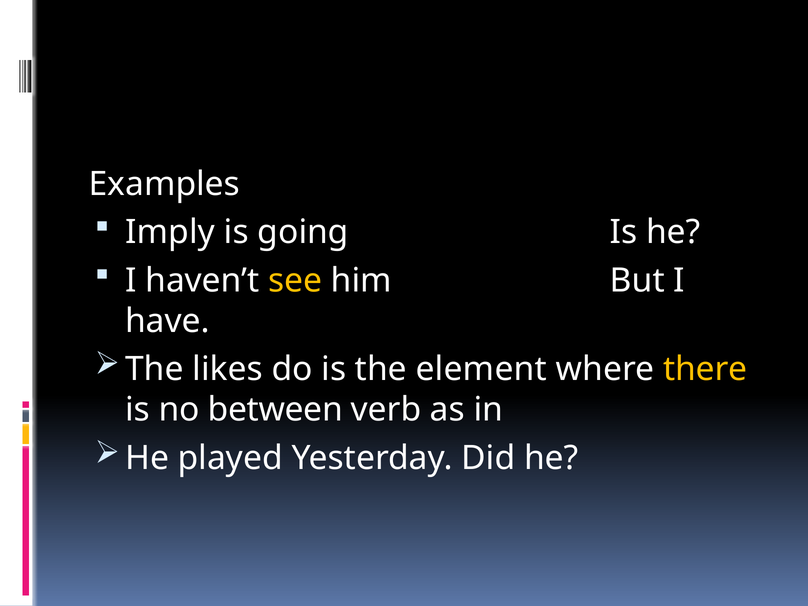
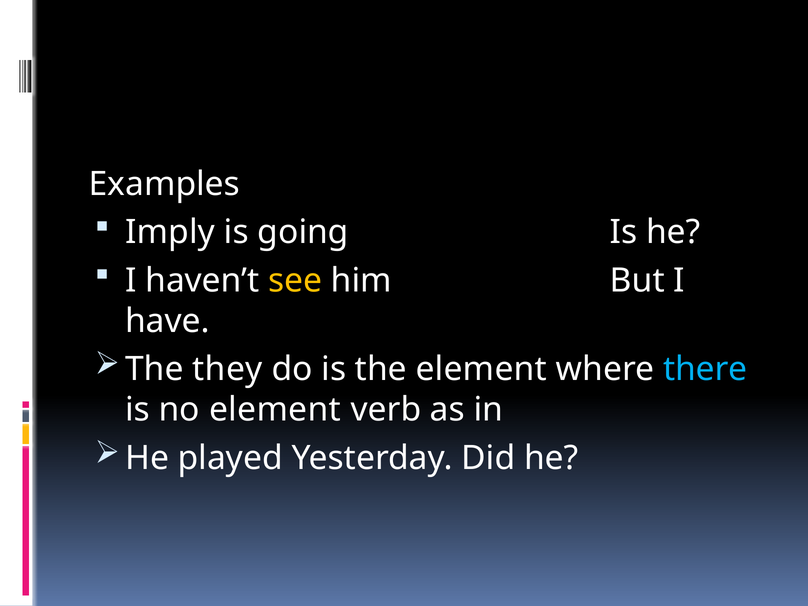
likes: likes -> they
there colour: yellow -> light blue
no between: between -> element
